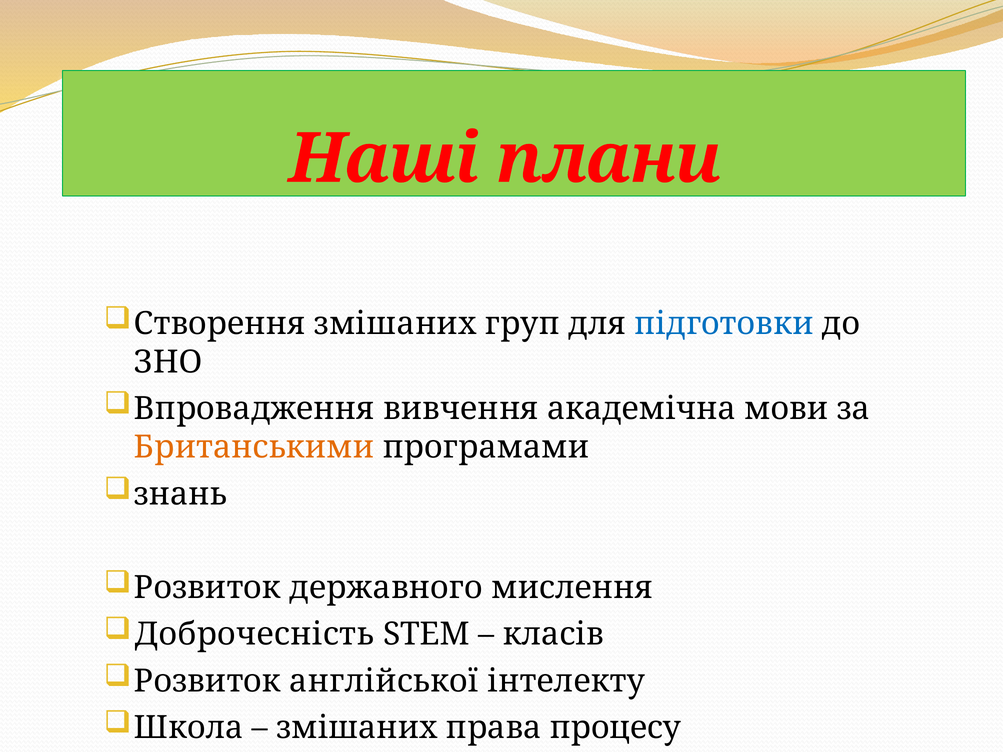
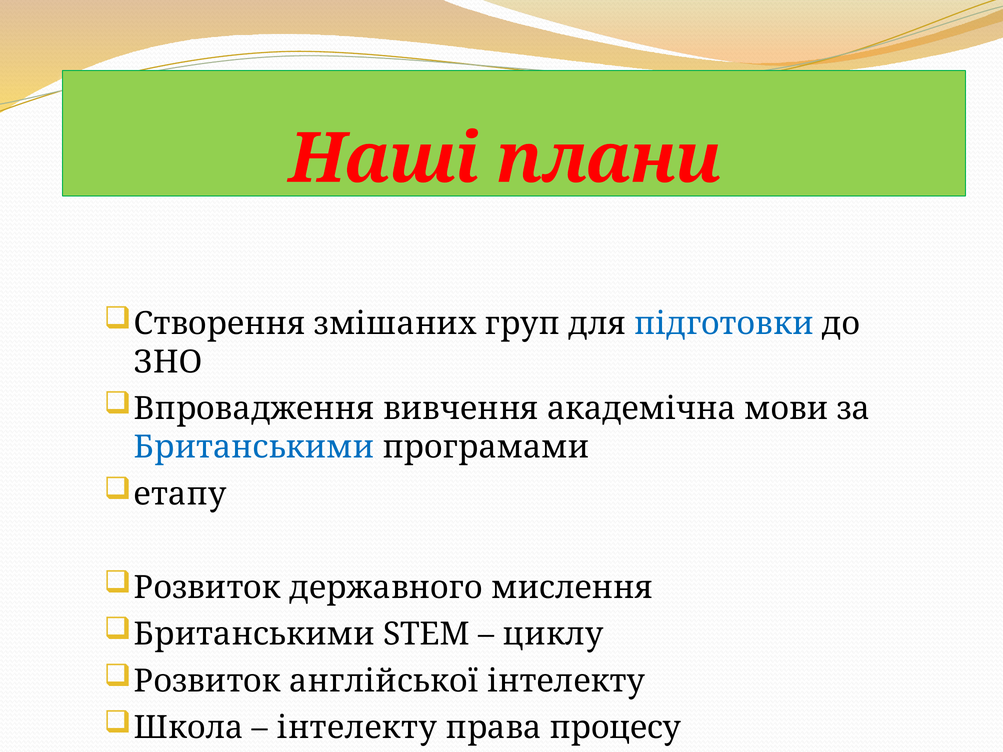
Британськими at (254, 447) colour: orange -> blue
знань: знань -> етапу
Доброчесність at (254, 635): Доброчесність -> Британськими
класів: класів -> циклу
змішаних at (357, 728): змішаних -> інтелекту
